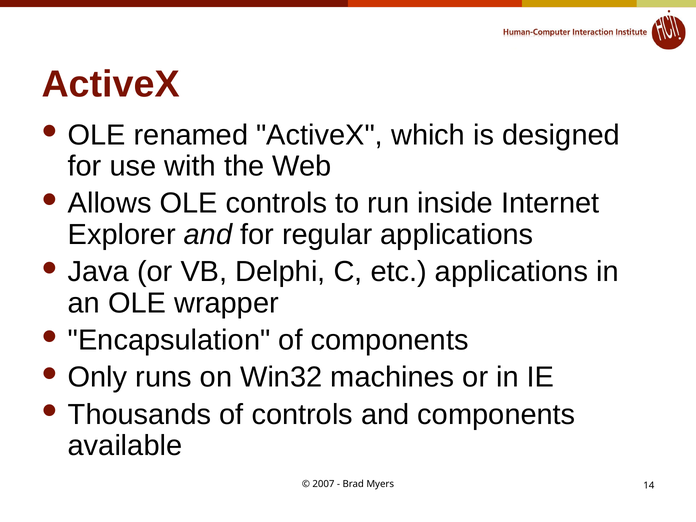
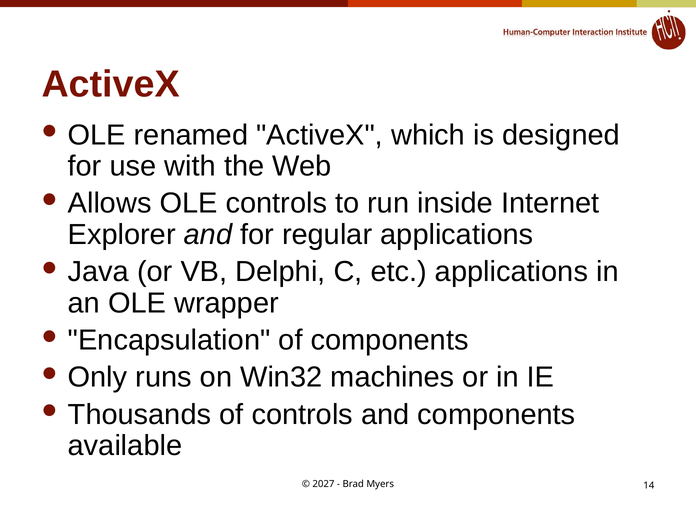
2007: 2007 -> 2027
